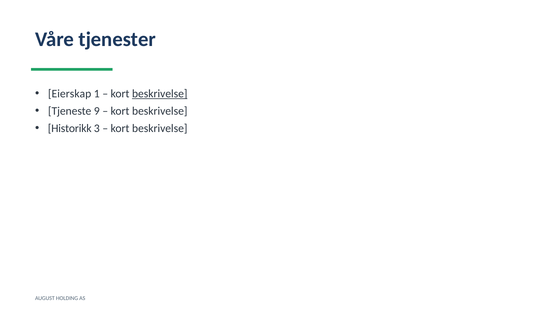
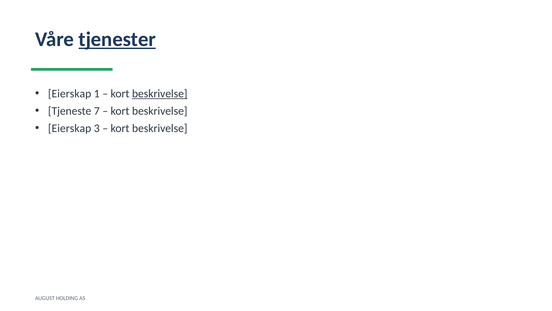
tjenester underline: none -> present
9: 9 -> 7
Historikk at (70, 128): Historikk -> Eierskap
